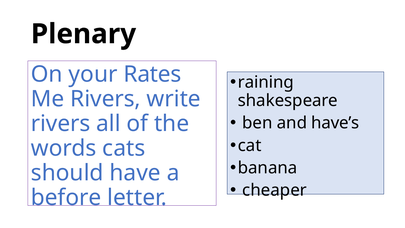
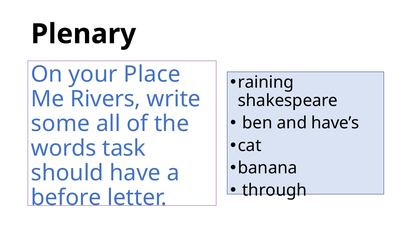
Rates: Rates -> Place
rivers at (61, 124): rivers -> some
cats: cats -> task
cheaper: cheaper -> through
